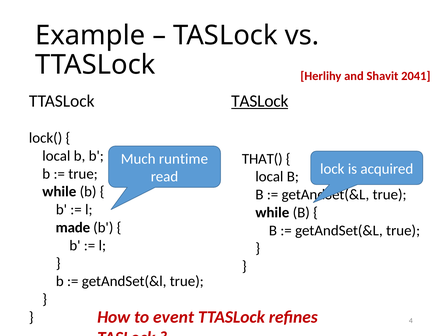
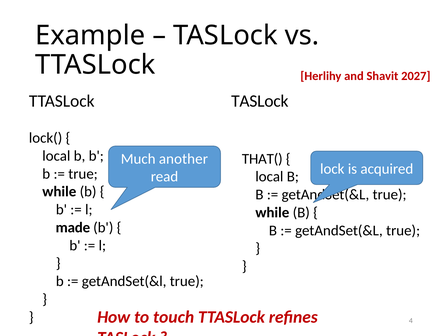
2041: 2041 -> 2027
TASLock at (260, 101) underline: present -> none
runtime: runtime -> another
event: event -> touch
